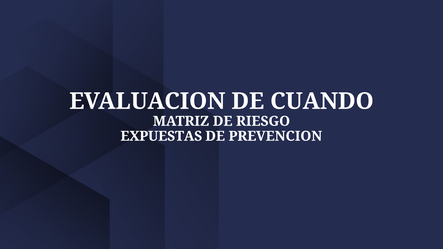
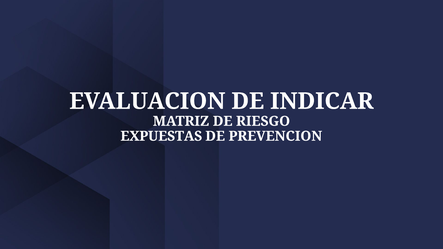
CUANDO: CUANDO -> INDICAR
